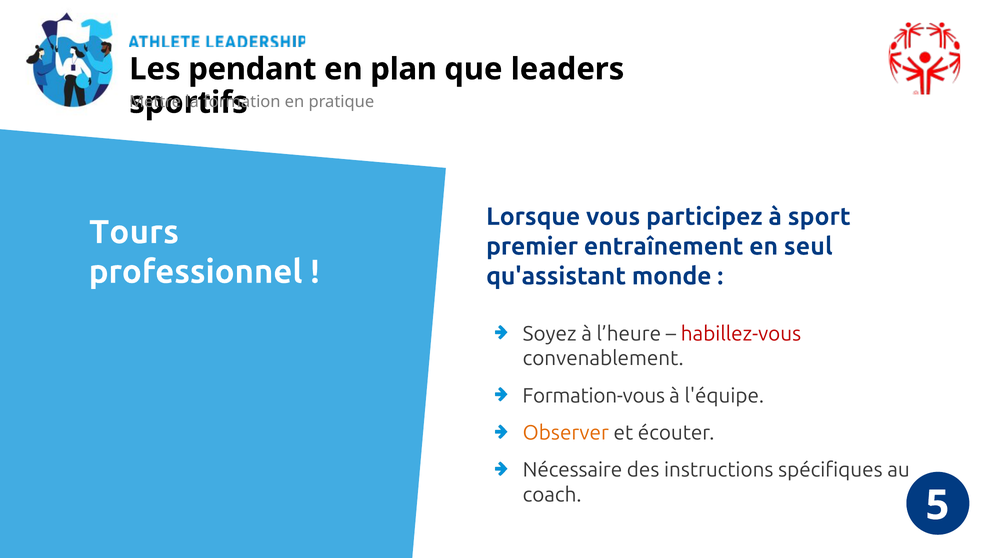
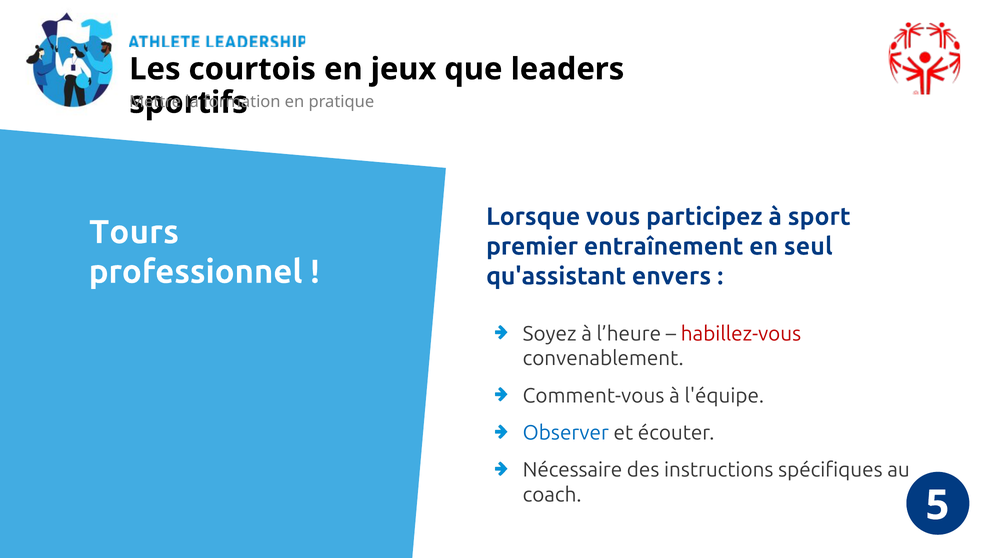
pendant: pendant -> courtois
plan: plan -> jeux
monde: monde -> envers
Formation-vous: Formation-vous -> Comment-vous
Observer colour: orange -> blue
